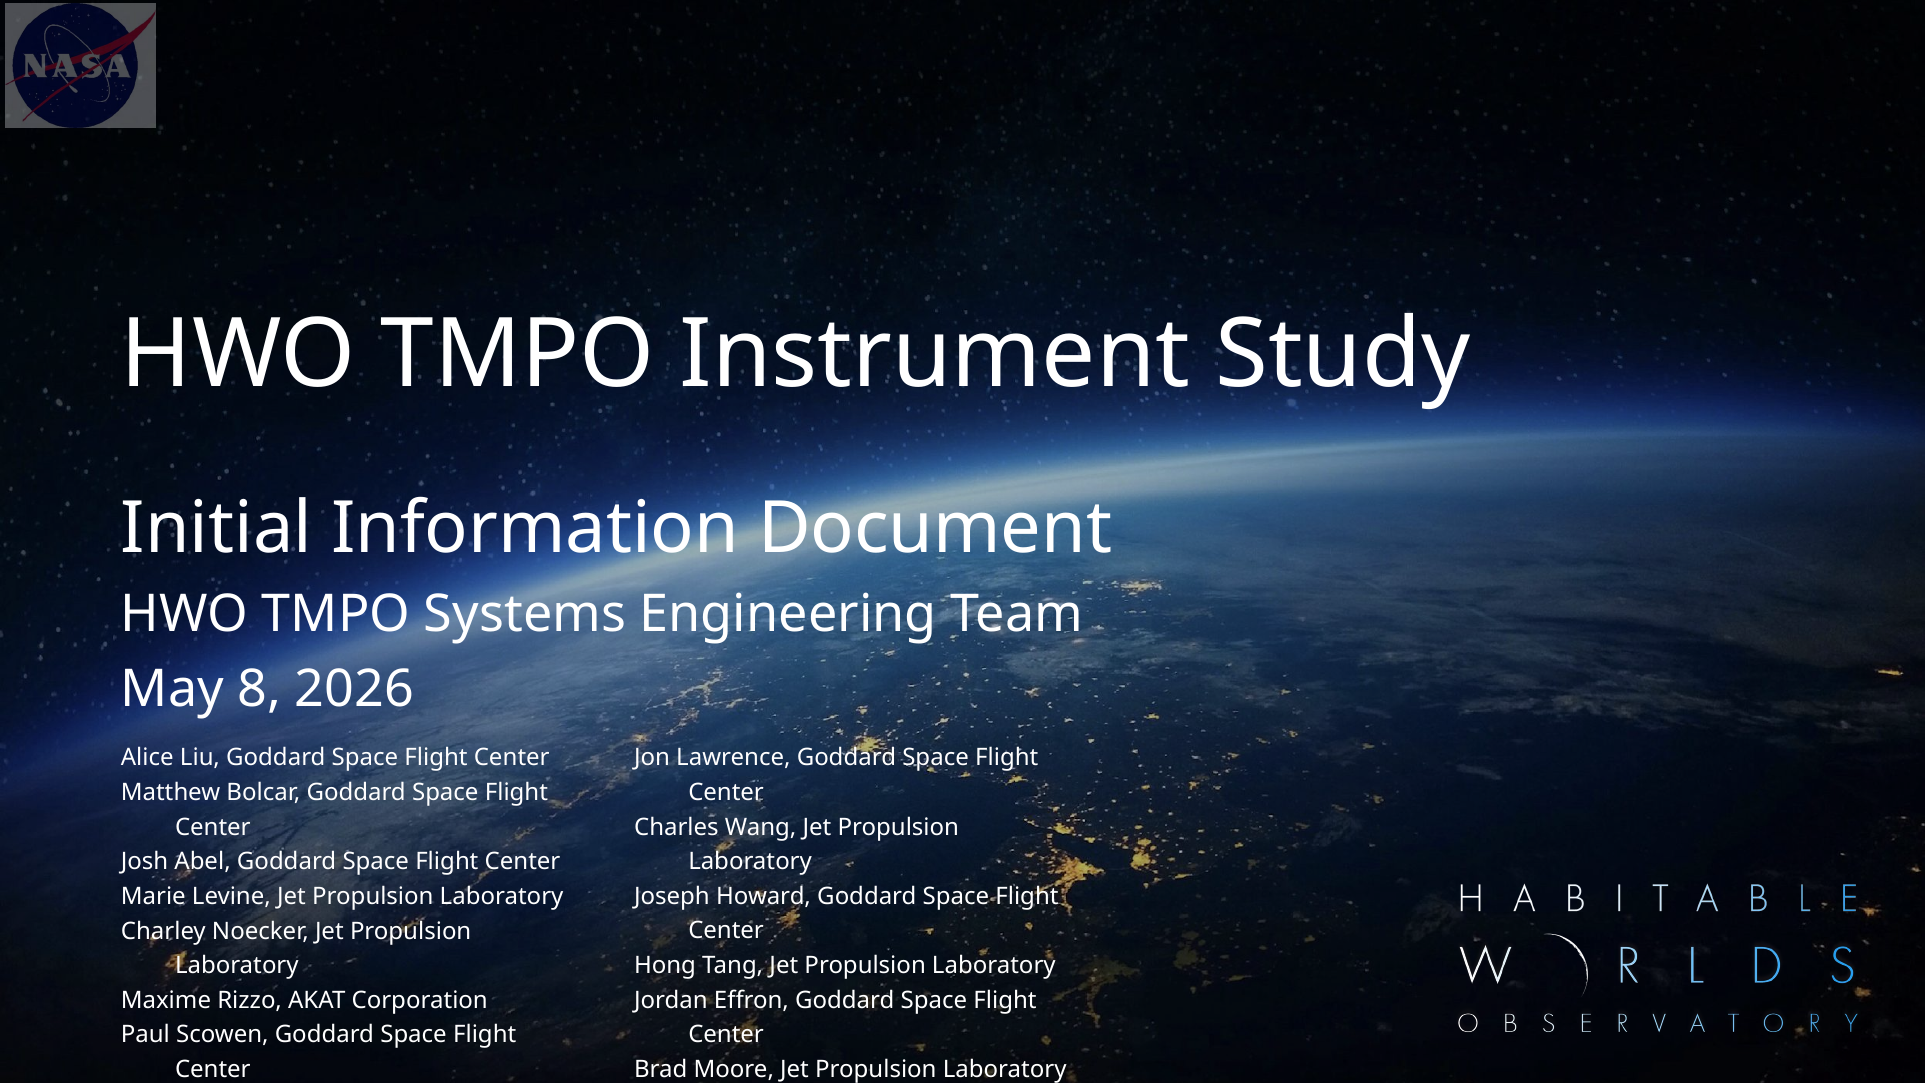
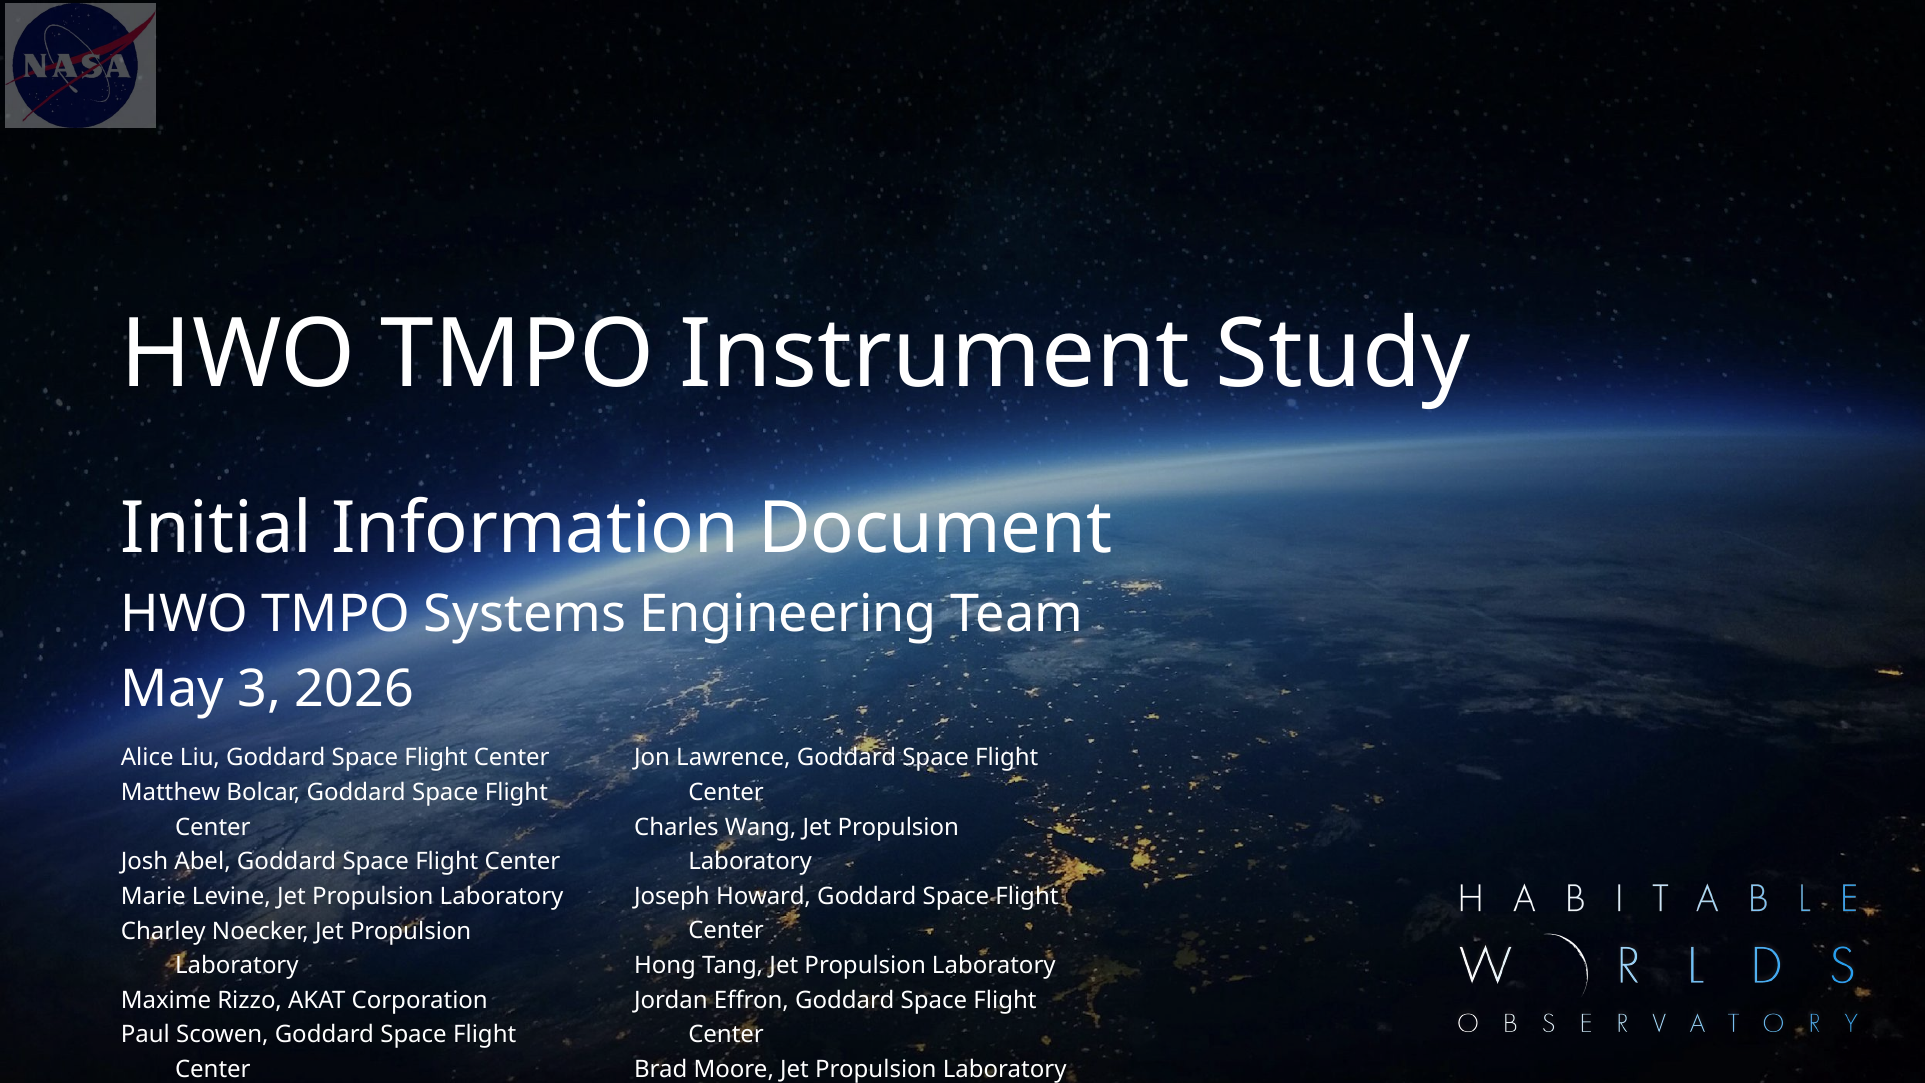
8: 8 -> 3
